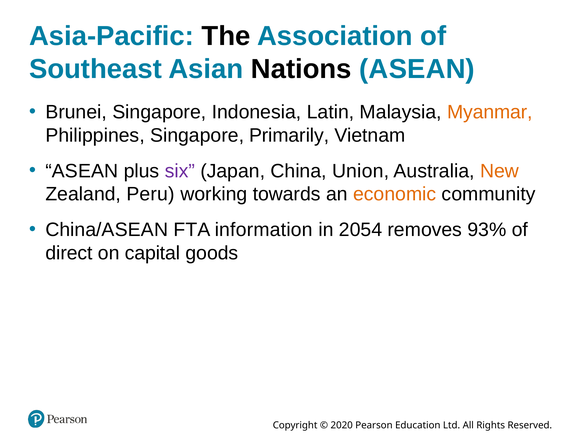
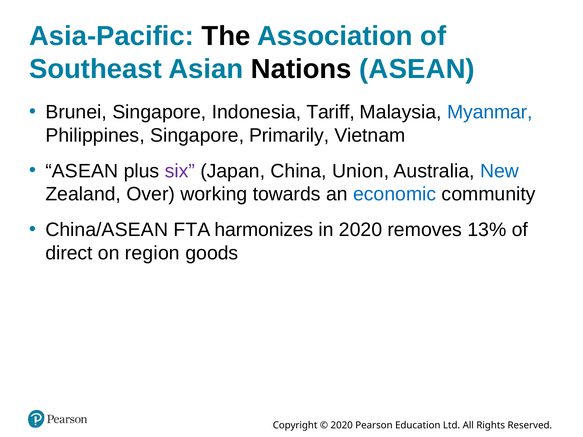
Latin: Latin -> Tariff
Myanmar colour: orange -> blue
New colour: orange -> blue
Peru: Peru -> Over
economic colour: orange -> blue
information: information -> harmonizes
in 2054: 2054 -> 2020
93%: 93% -> 13%
capital: capital -> region
